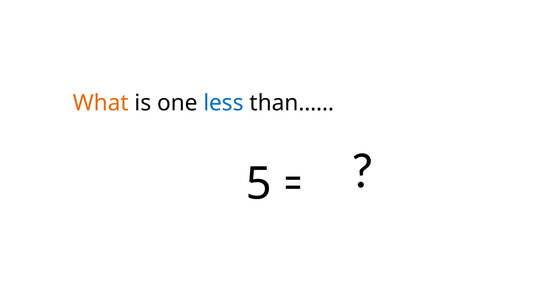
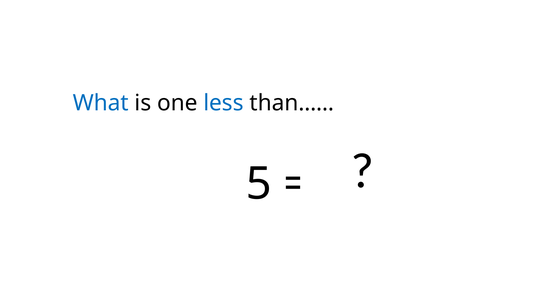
What colour: orange -> blue
